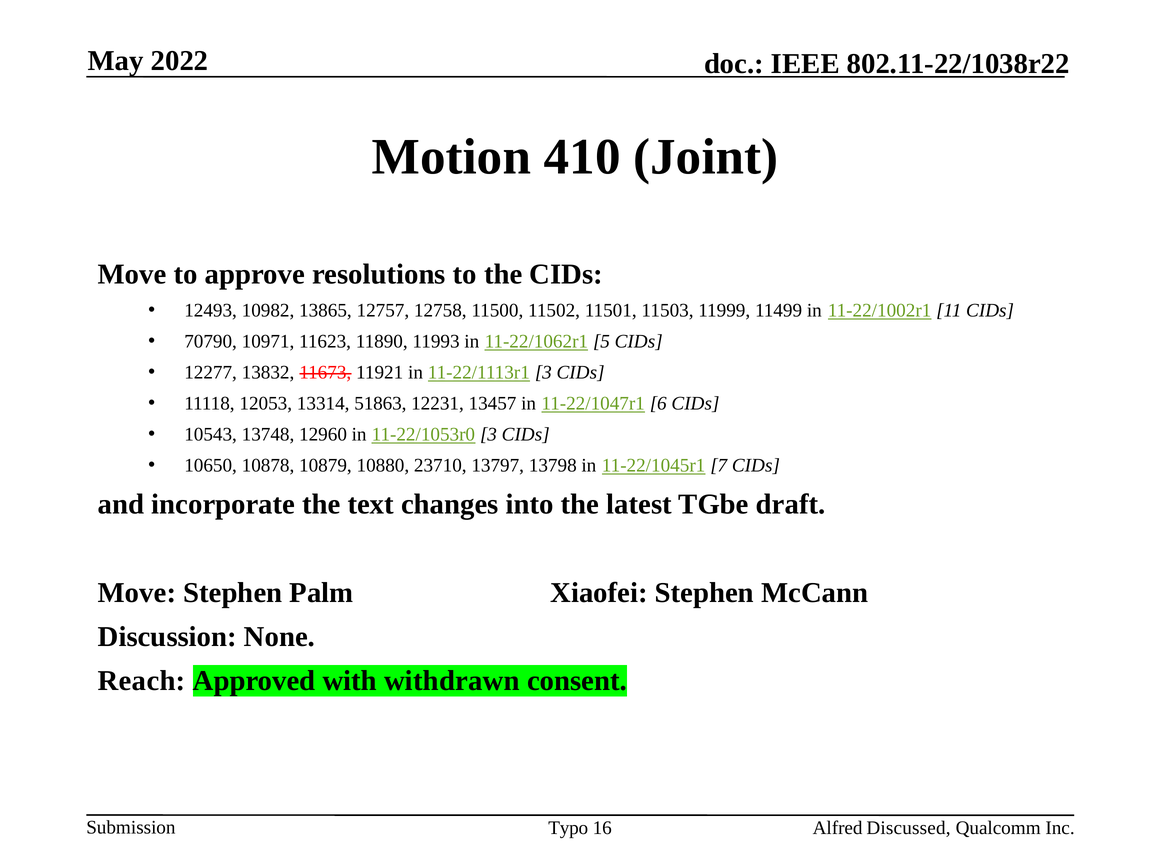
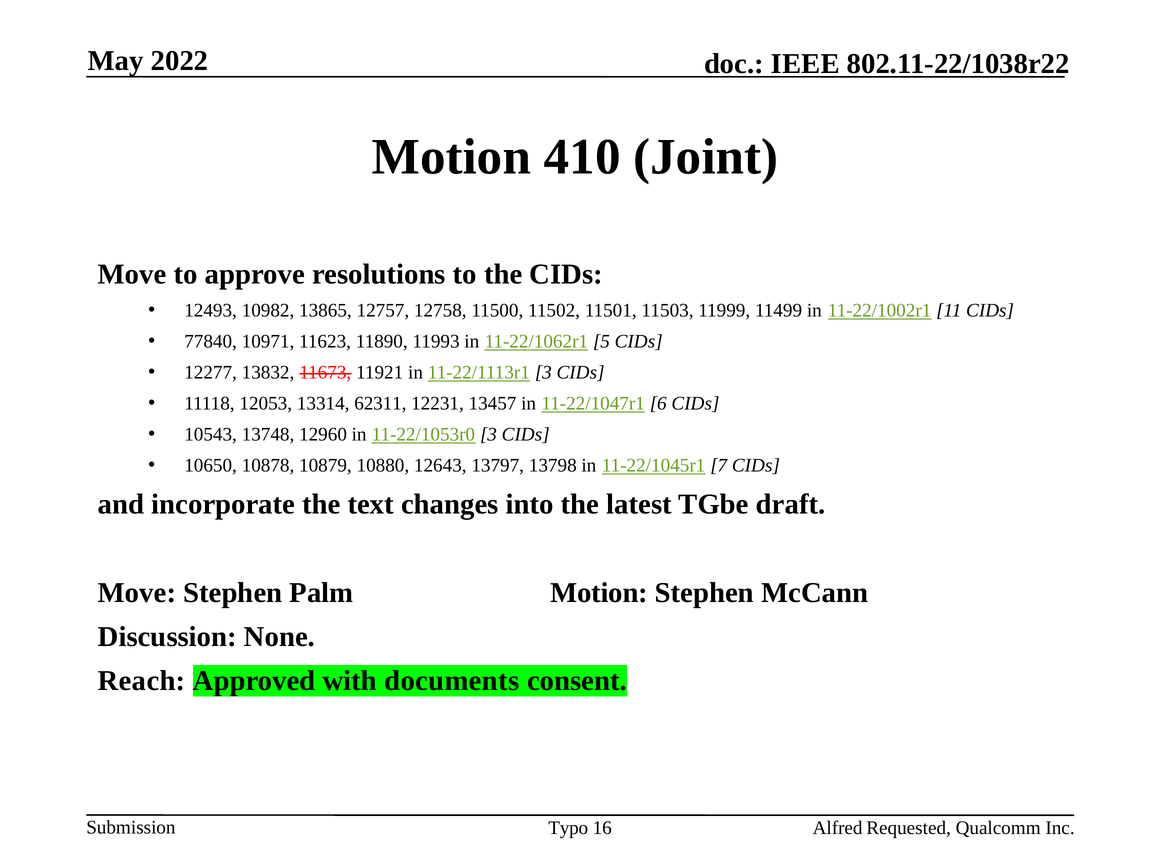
70790: 70790 -> 77840
51863: 51863 -> 62311
23710: 23710 -> 12643
Palm Xiaofei: Xiaofei -> Motion
withdrawn: withdrawn -> documents
Discussed: Discussed -> Requested
